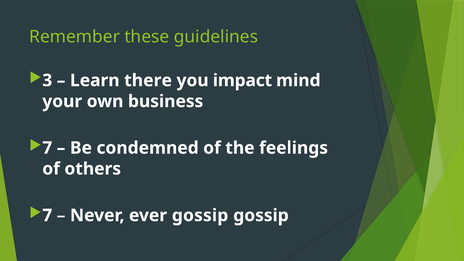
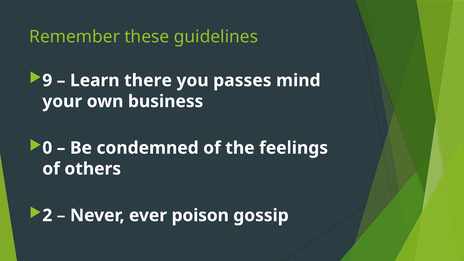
3: 3 -> 9
impact: impact -> passes
7 at (47, 148): 7 -> 0
7 at (47, 215): 7 -> 2
ever gossip: gossip -> poison
